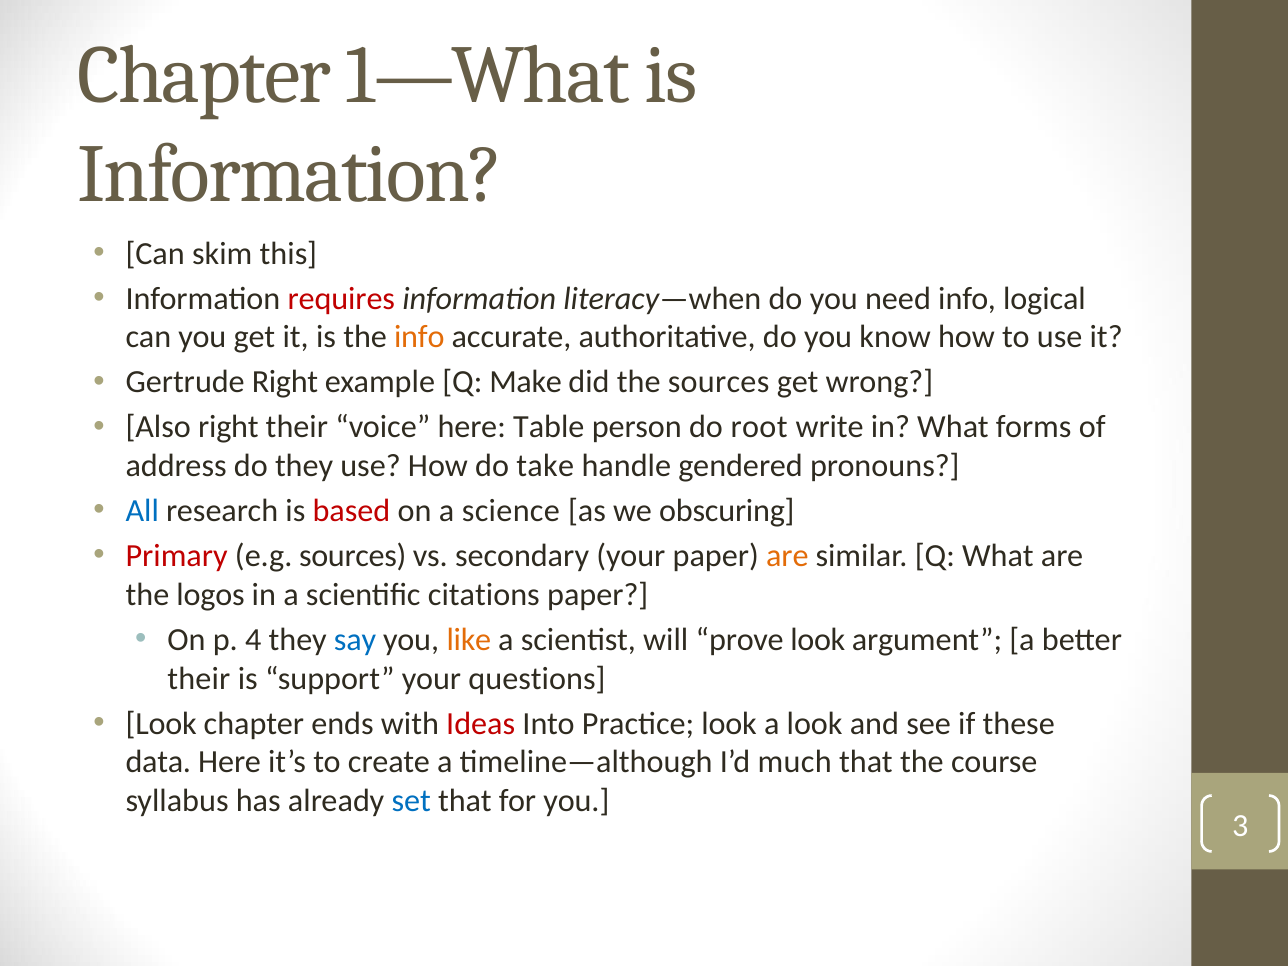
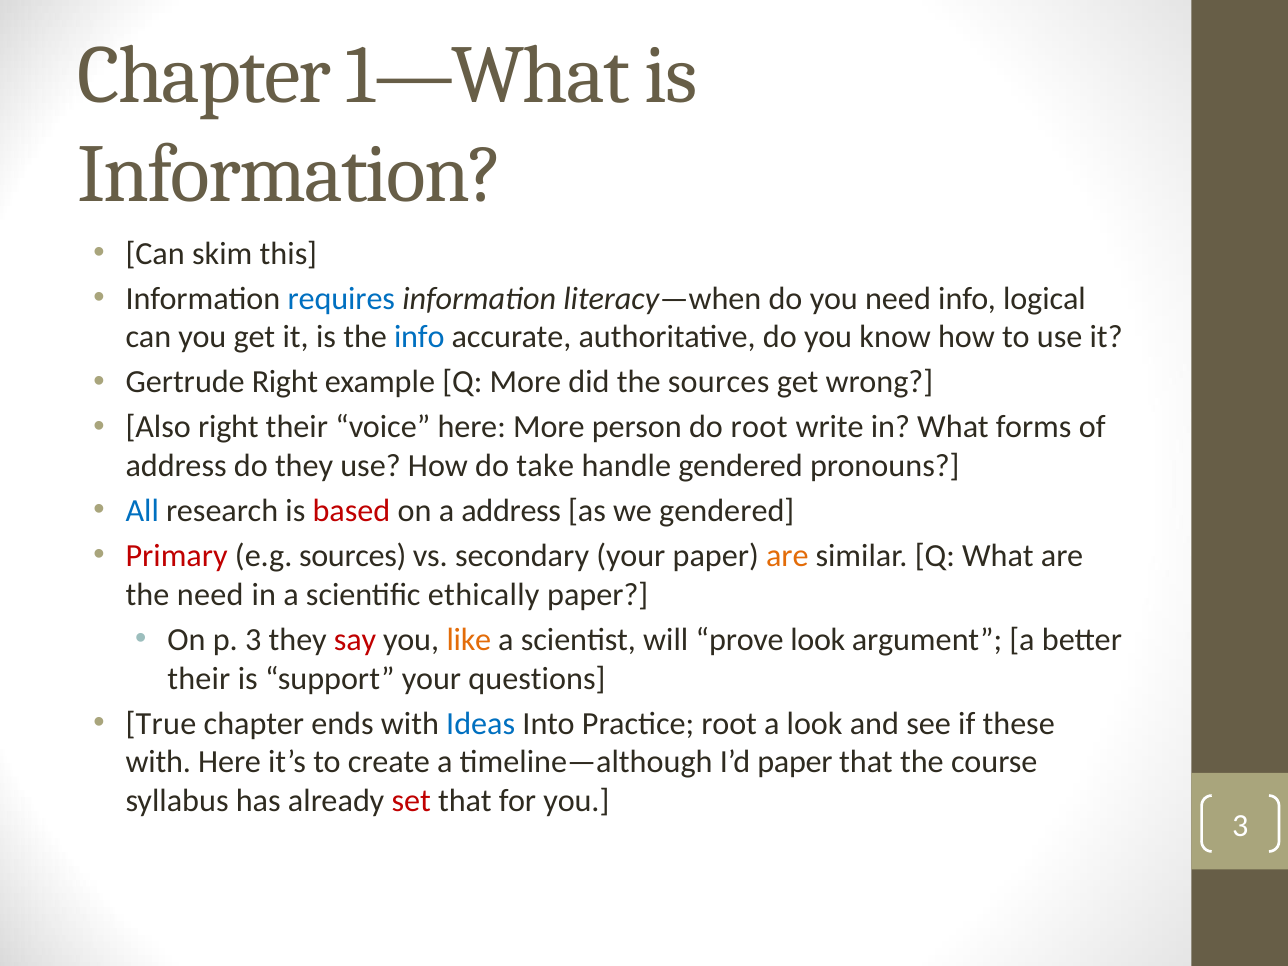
requires colour: red -> blue
info at (419, 337) colour: orange -> blue
Q Make: Make -> More
here Table: Table -> More
a science: science -> address
we obscuring: obscuring -> gendered
the logos: logos -> need
citations: citations -> ethically
p 4: 4 -> 3
say colour: blue -> red
Look at (161, 724): Look -> True
Ideas colour: red -> blue
Practice look: look -> root
data at (158, 762): data -> with
I’d much: much -> paper
set colour: blue -> red
